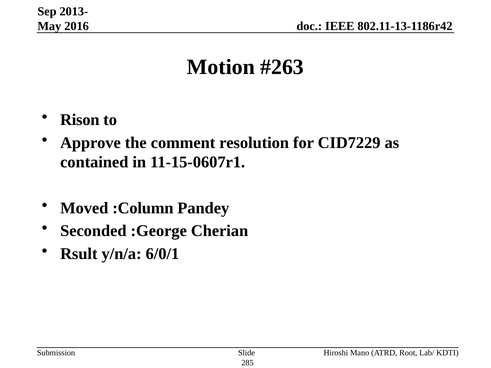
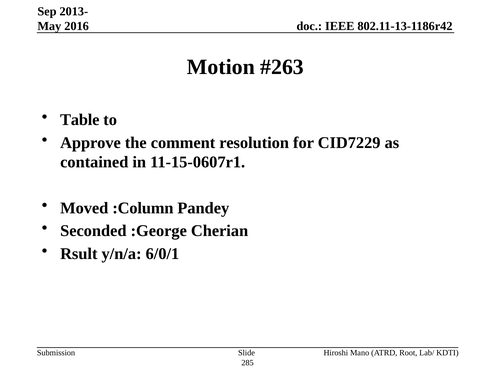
Rison: Rison -> Table
